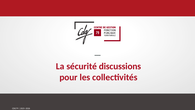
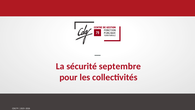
discussions: discussions -> septembre
